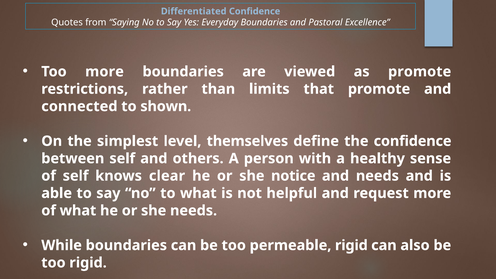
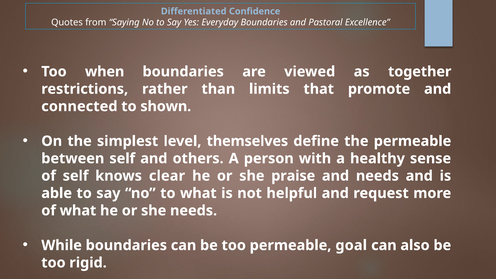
Too more: more -> when
as promote: promote -> together
the confidence: confidence -> permeable
notice: notice -> praise
permeable rigid: rigid -> goal
